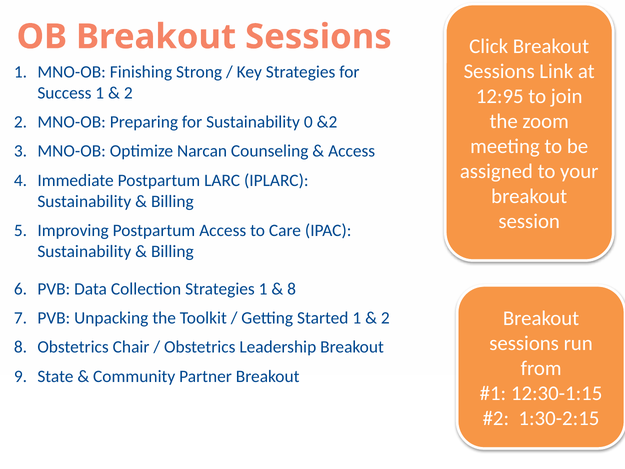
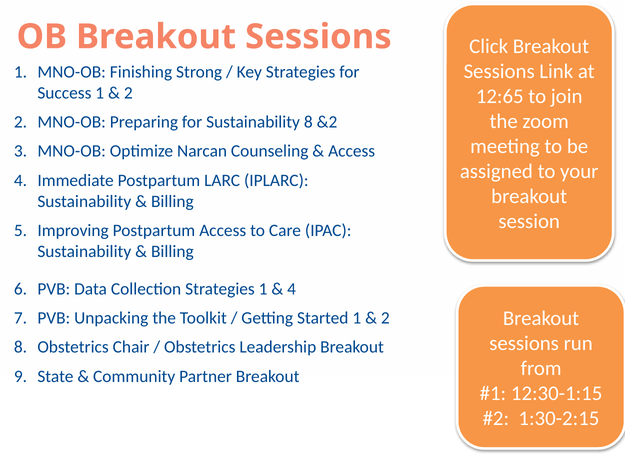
12:95: 12:95 -> 12:65
Sustainability 0: 0 -> 8
8 at (292, 289): 8 -> 4
